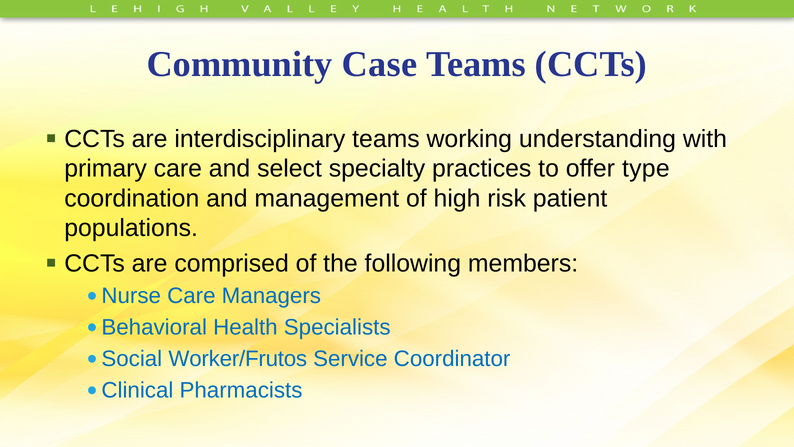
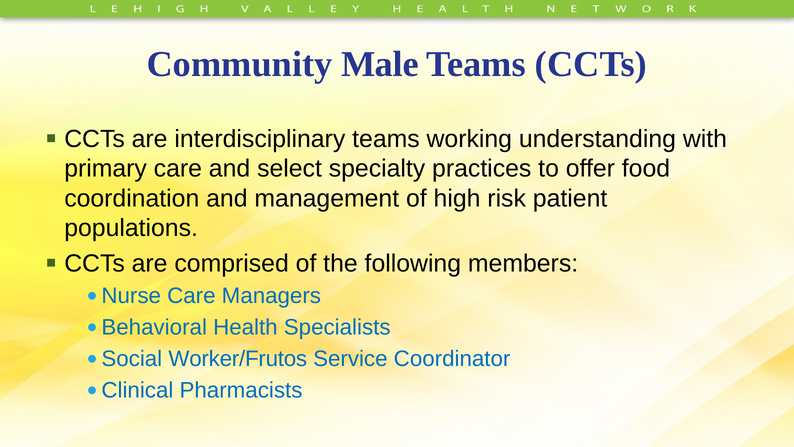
Case: Case -> Male
type: type -> food
